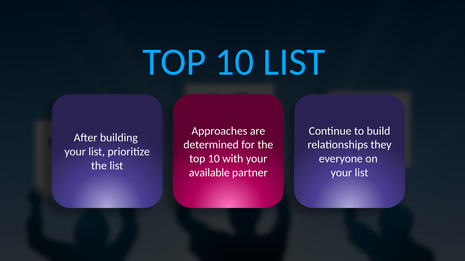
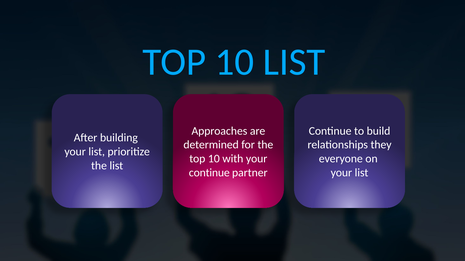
available at (209, 173): available -> continue
